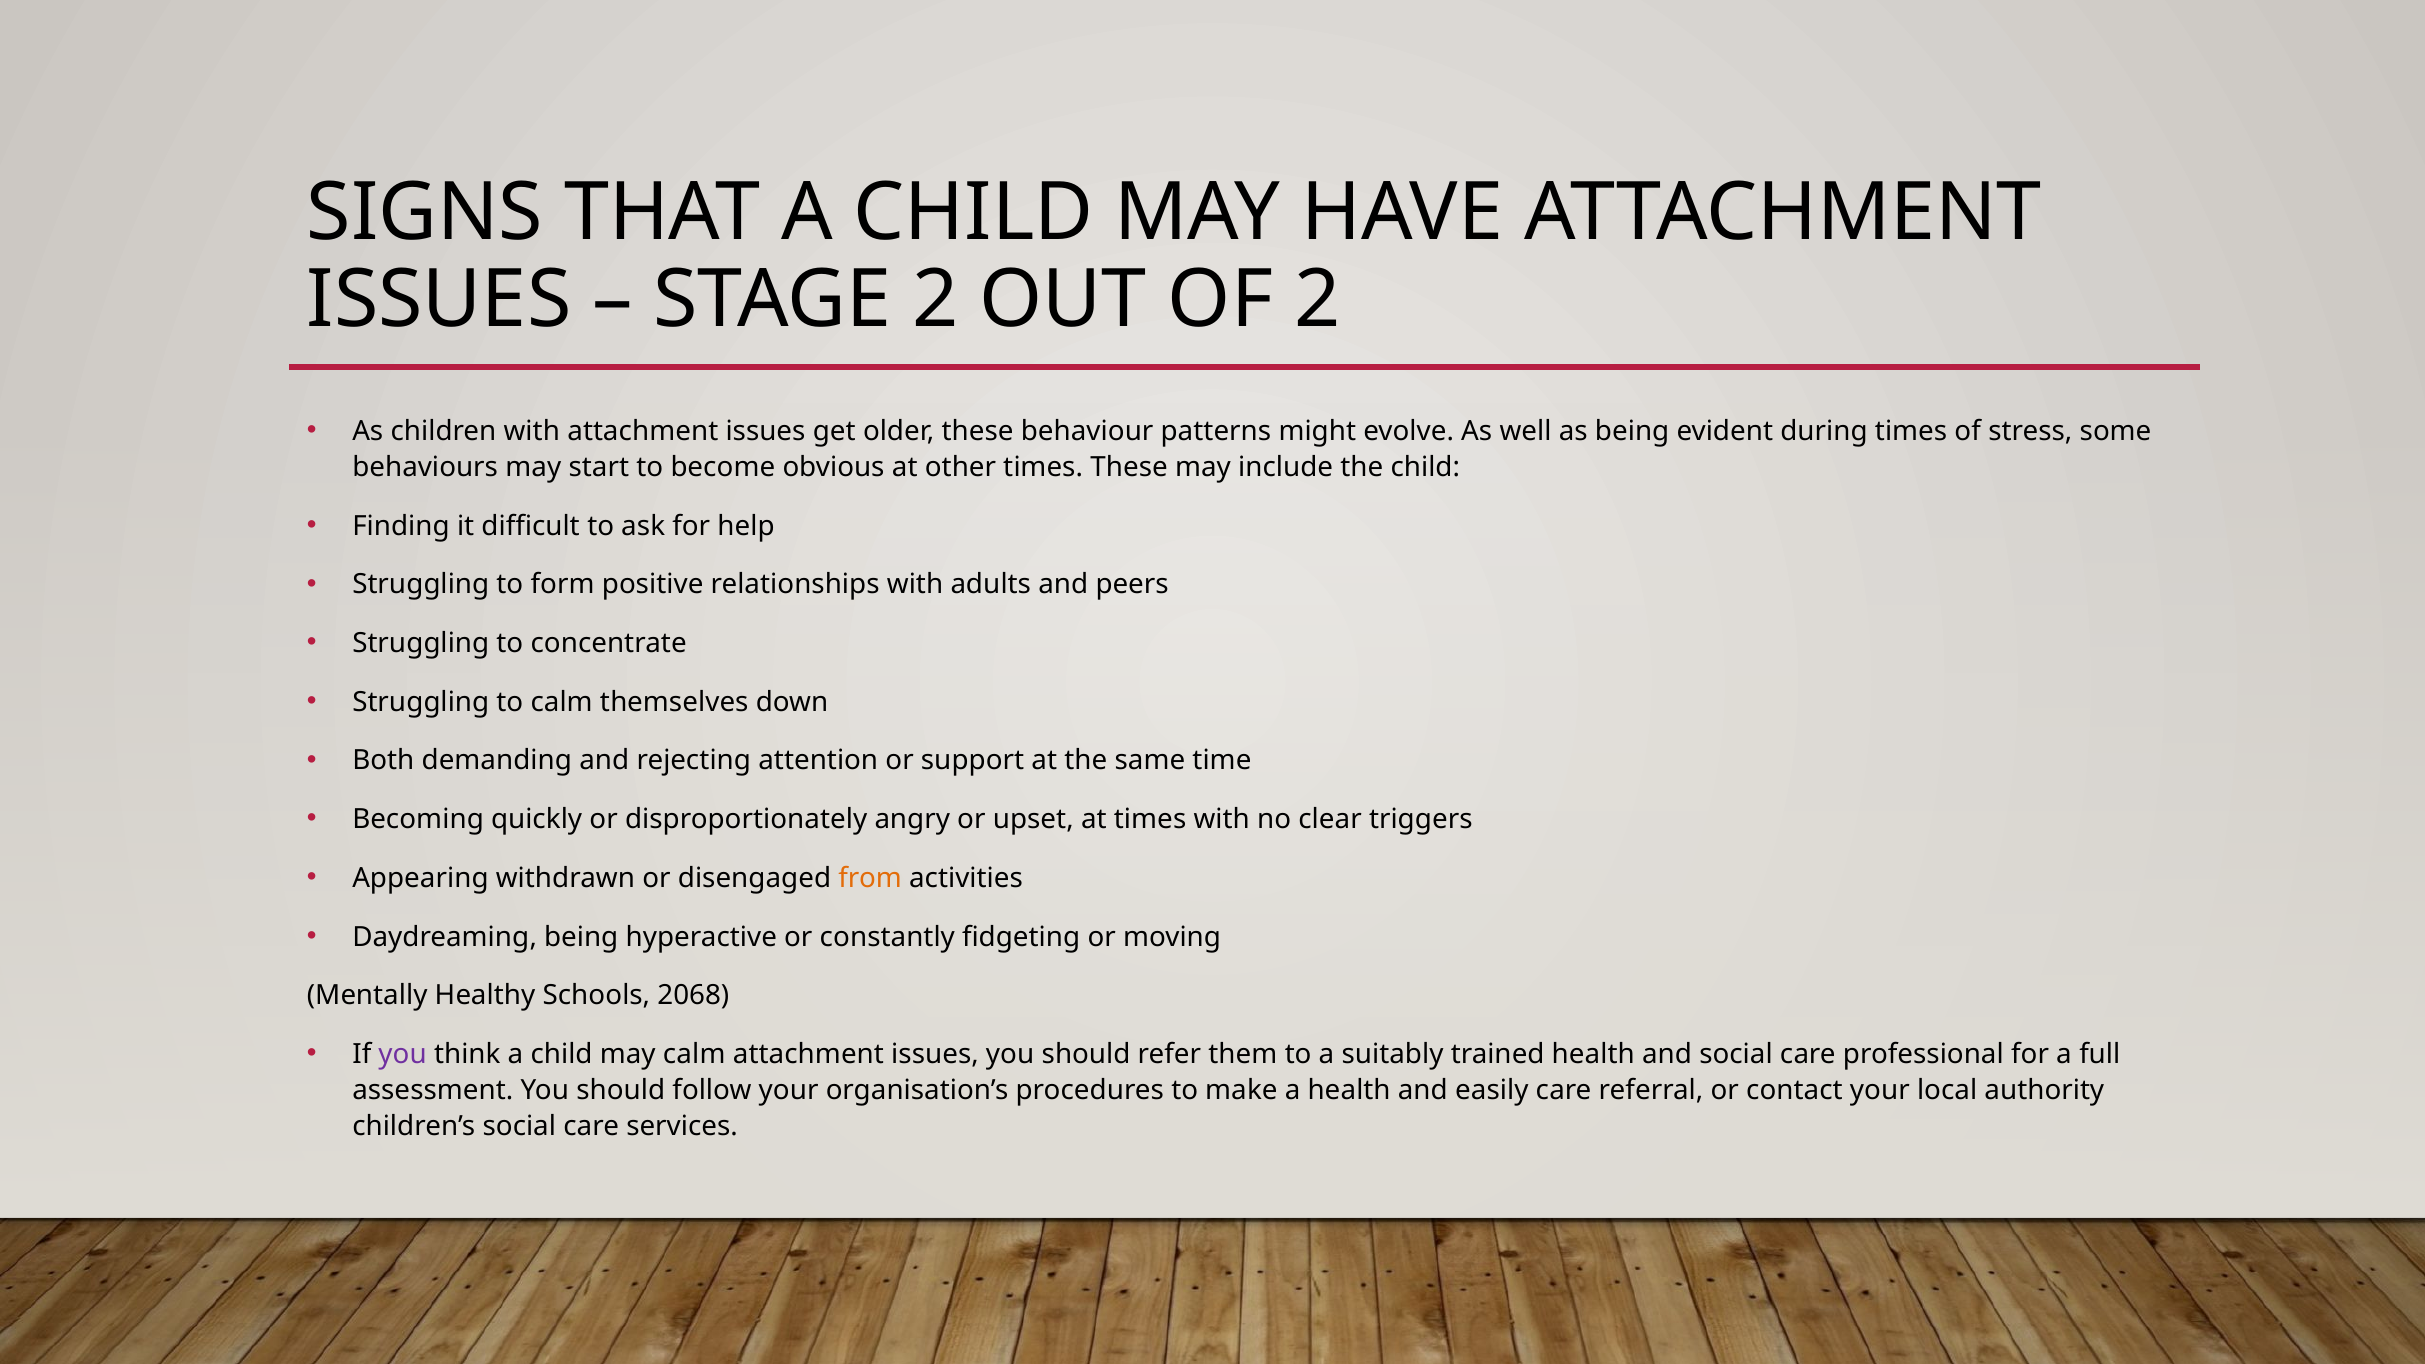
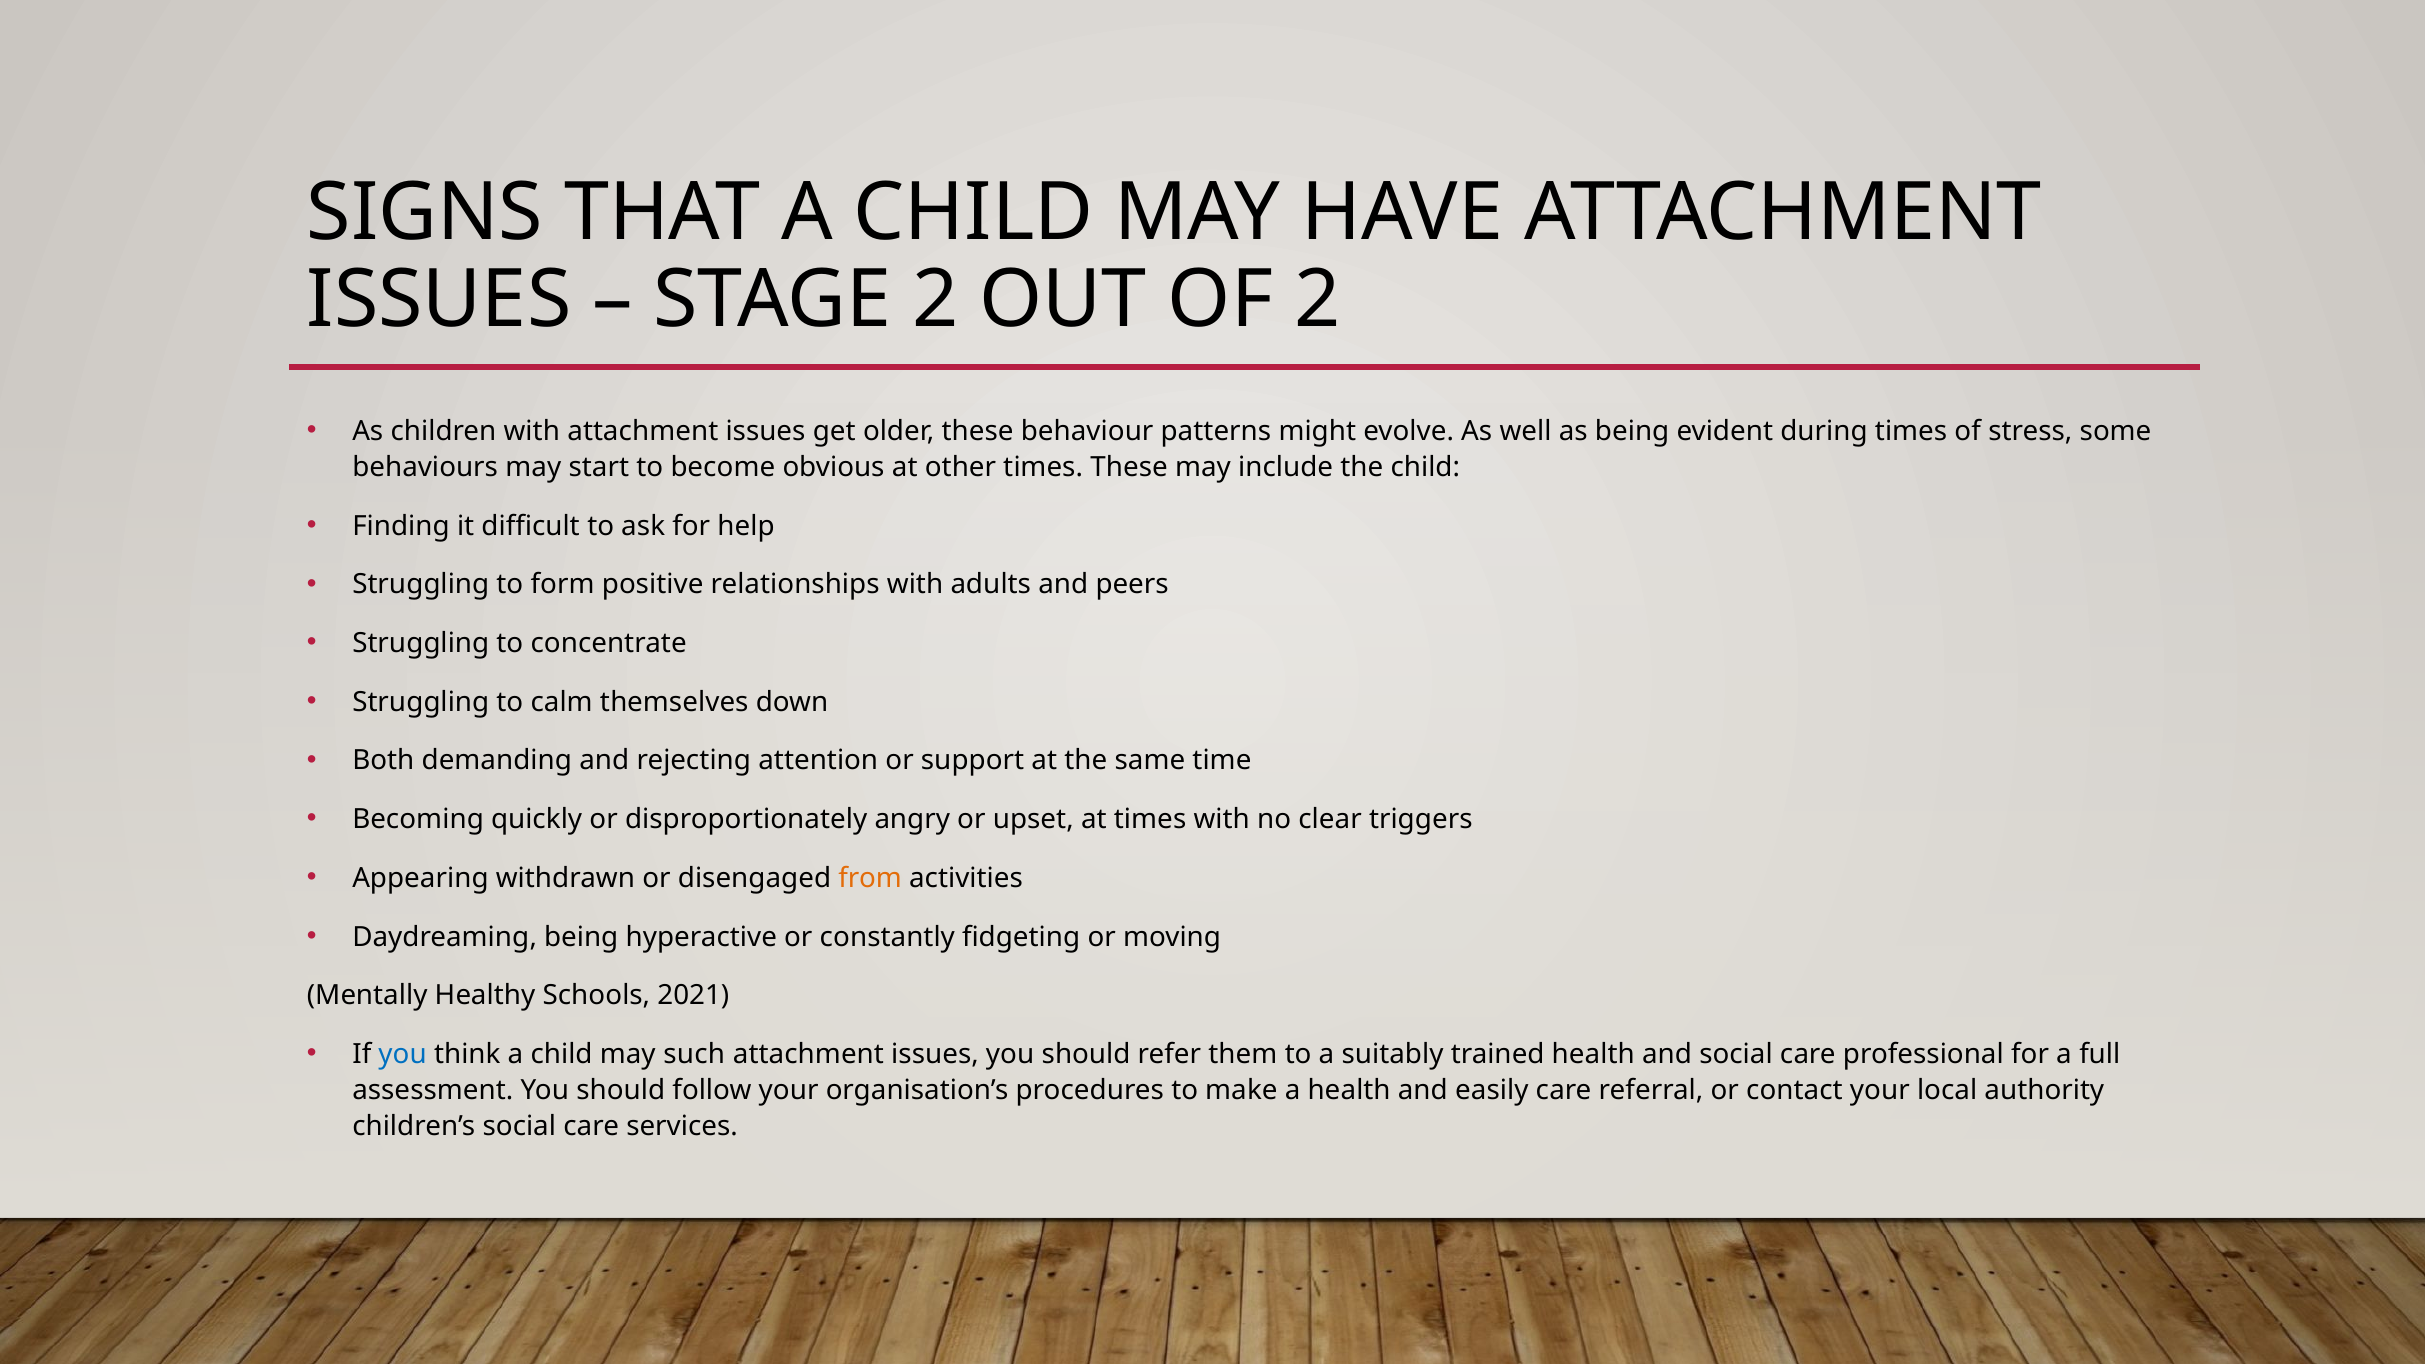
2068: 2068 -> 2021
you at (403, 1054) colour: purple -> blue
may calm: calm -> such
